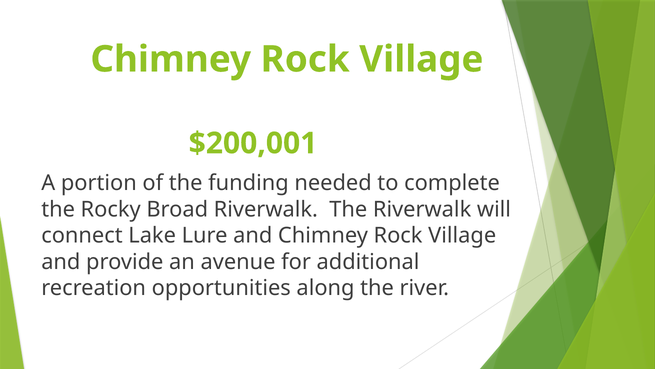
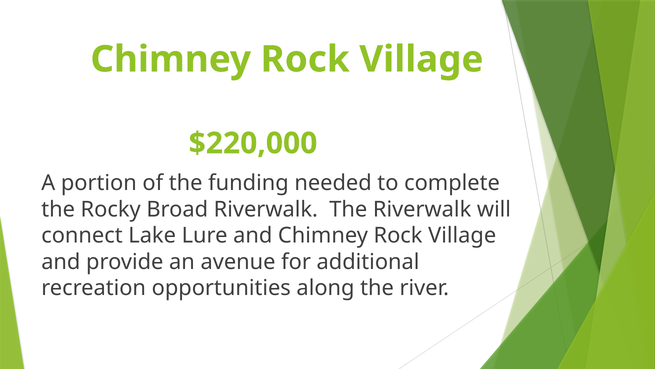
$200,001: $200,001 -> $220,000
